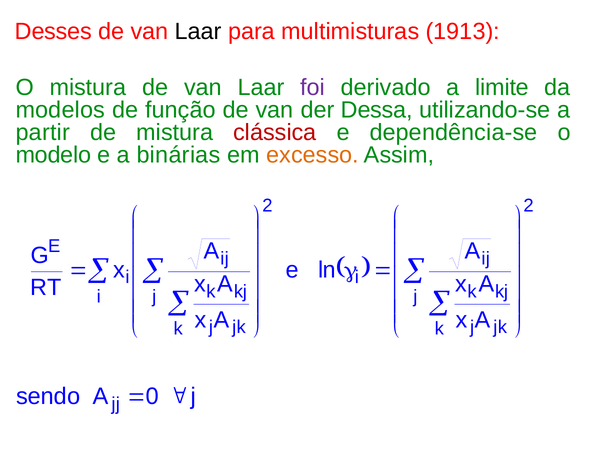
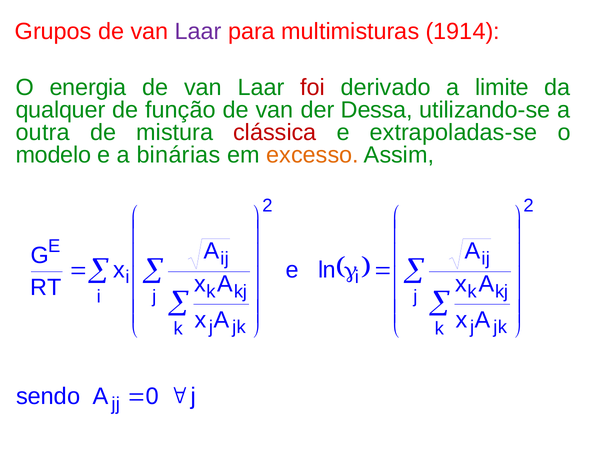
Desses: Desses -> Grupos
Laar at (198, 32) colour: black -> purple
1913: 1913 -> 1914
O mistura: mistura -> energia
foi colour: purple -> red
modelos: modelos -> qualquer
partir: partir -> outra
dependência-se: dependência-se -> extrapoladas-se
